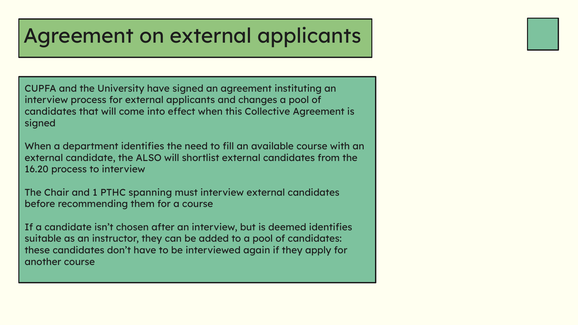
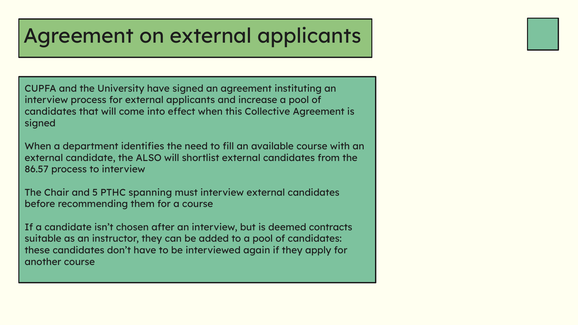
changes: changes -> increase
16.20: 16.20 -> 86.57
1: 1 -> 5
deemed identifies: identifies -> contracts
